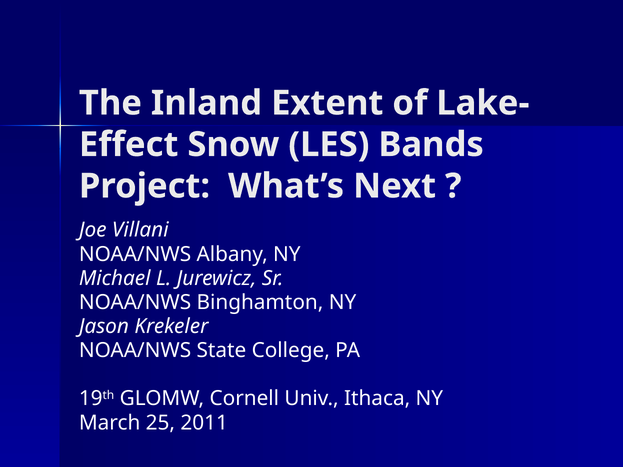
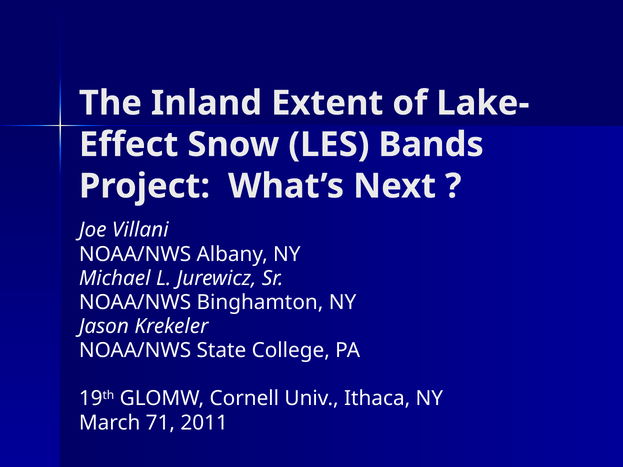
25: 25 -> 71
